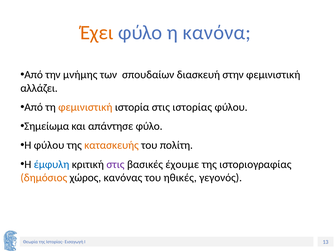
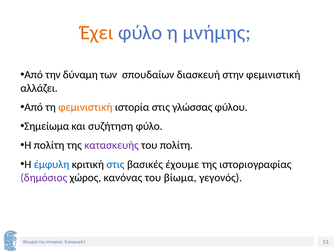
κανόνα: κανόνα -> μνήμης
μνήμης: μνήμης -> δύναμη
ιστορίας: ιστορίας -> γλώσσας
απάντησε: απάντησε -> συζήτηση
Η φύλου: φύλου -> πολίτη
κατασκευής colour: orange -> purple
στις at (115, 164) colour: purple -> blue
δημόσιος colour: orange -> purple
ηθικές: ηθικές -> βίωμα
